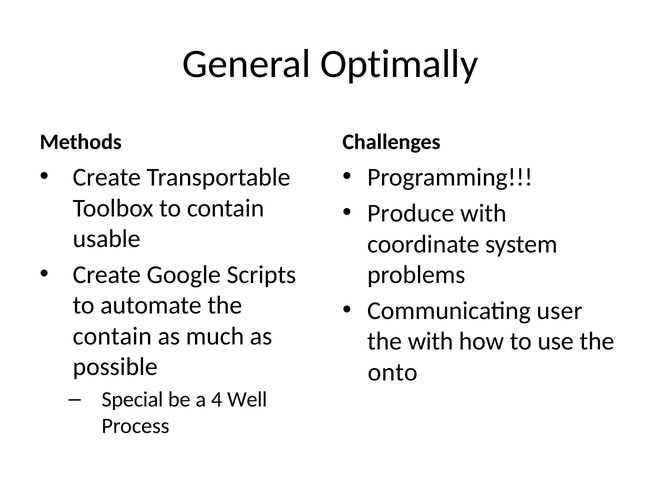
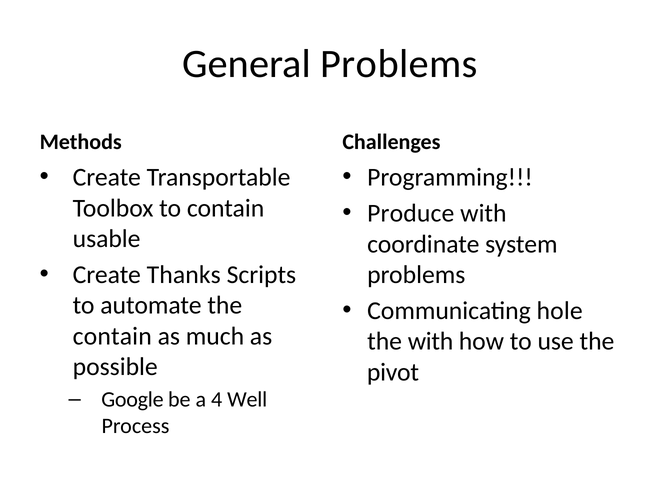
General Optimally: Optimally -> Problems
Google: Google -> Thanks
user: user -> hole
onto: onto -> pivot
Special: Special -> Google
